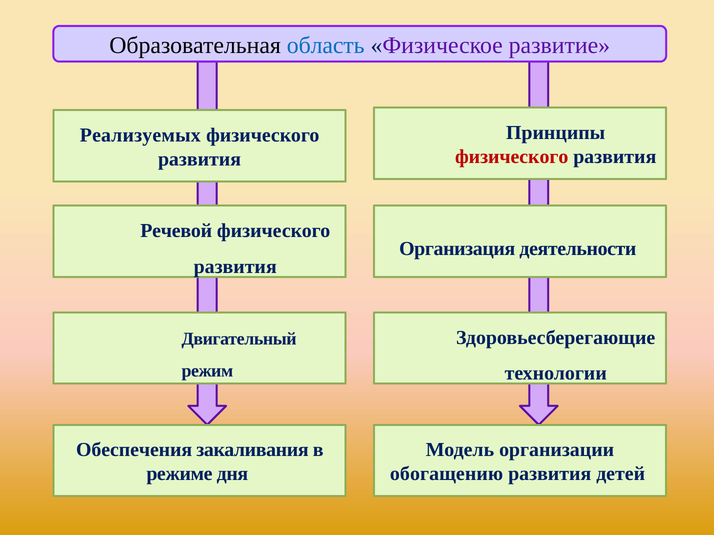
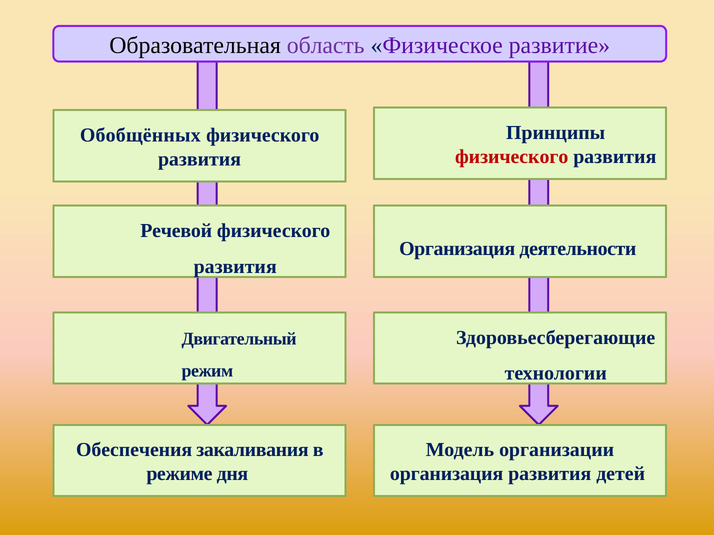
область colour: blue -> purple
Реализуемых: Реализуемых -> Обобщённых
обогащению at (447, 474): обогащению -> организация
